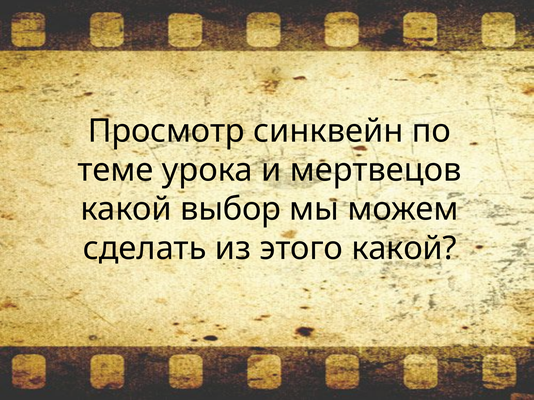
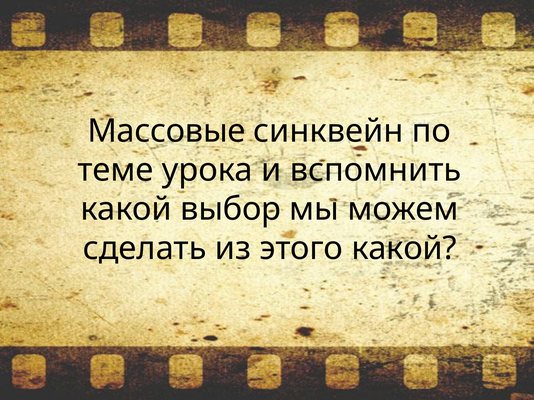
Просмотр: Просмотр -> Массовые
мертвецов: мертвецов -> вспомнить
